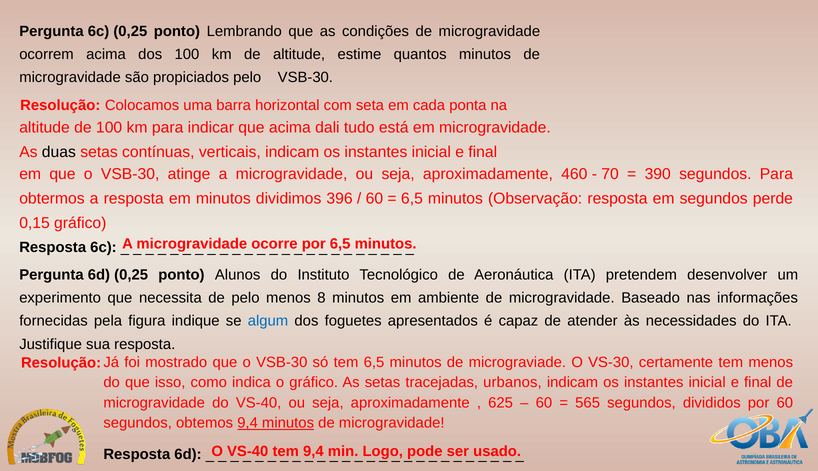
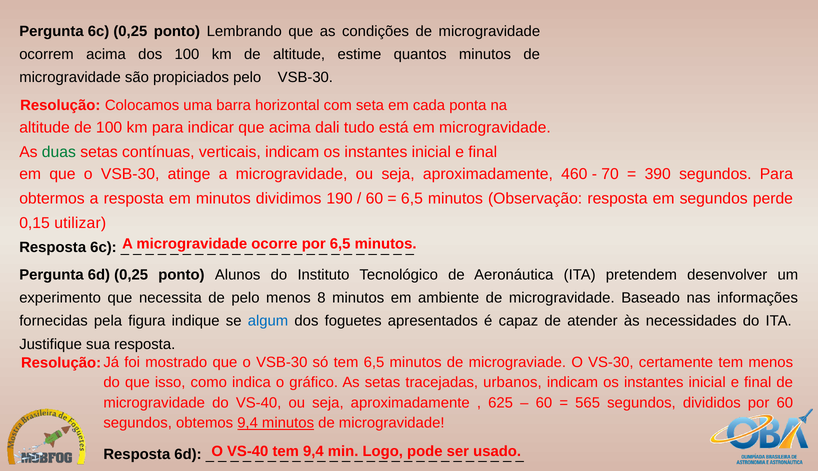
duas colour: black -> green
396: 396 -> 190
0,15 gráfico: gráfico -> utilizar
